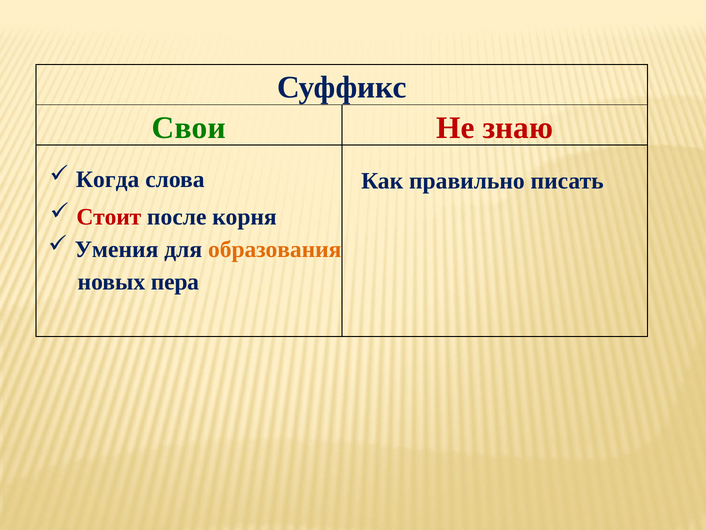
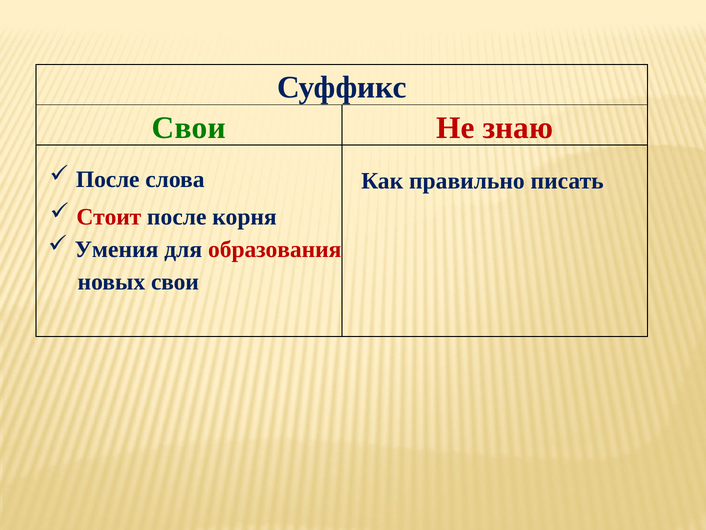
Когда at (108, 179): Когда -> После
образования colour: orange -> red
новых пера: пера -> свои
